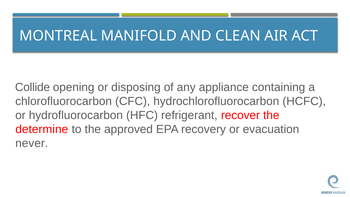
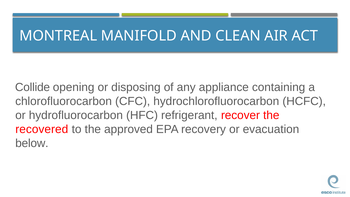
determine: determine -> recovered
never: never -> below
